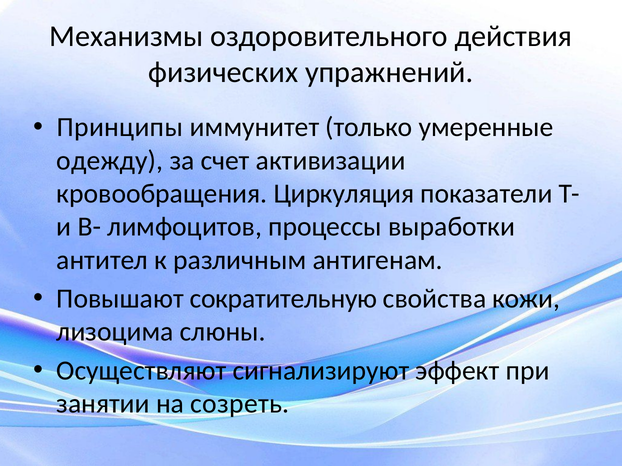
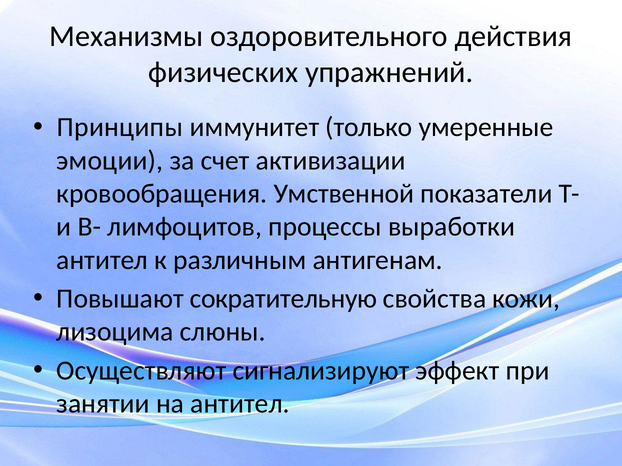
одежду: одежду -> эмоции
Циркуляция: Циркуляция -> Умственной
на созреть: созреть -> антител
